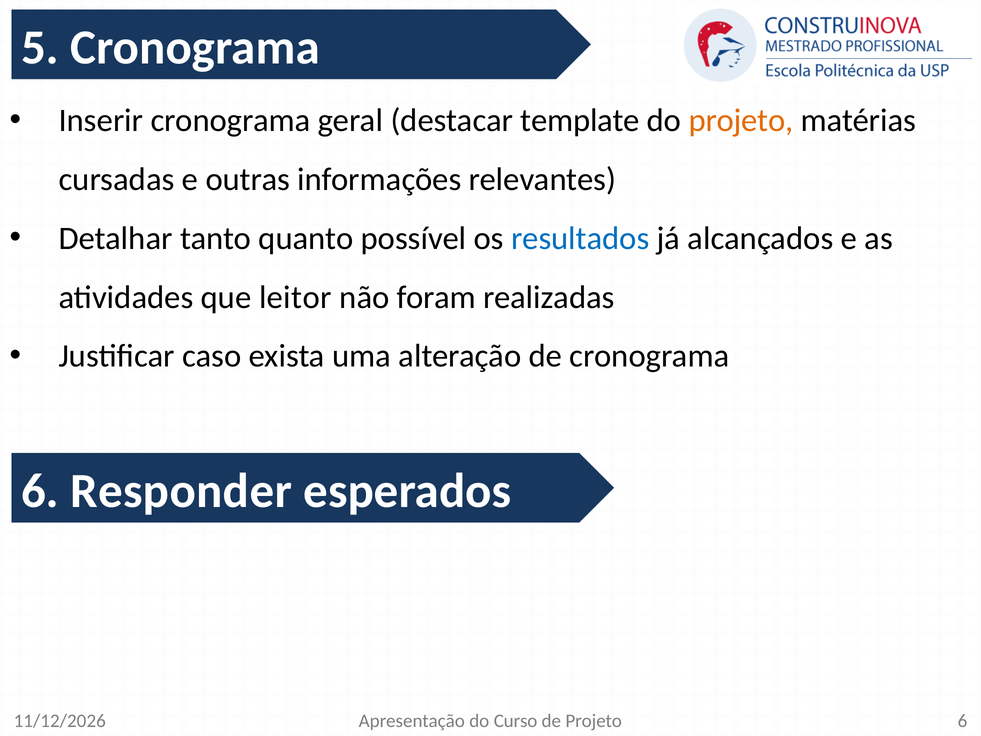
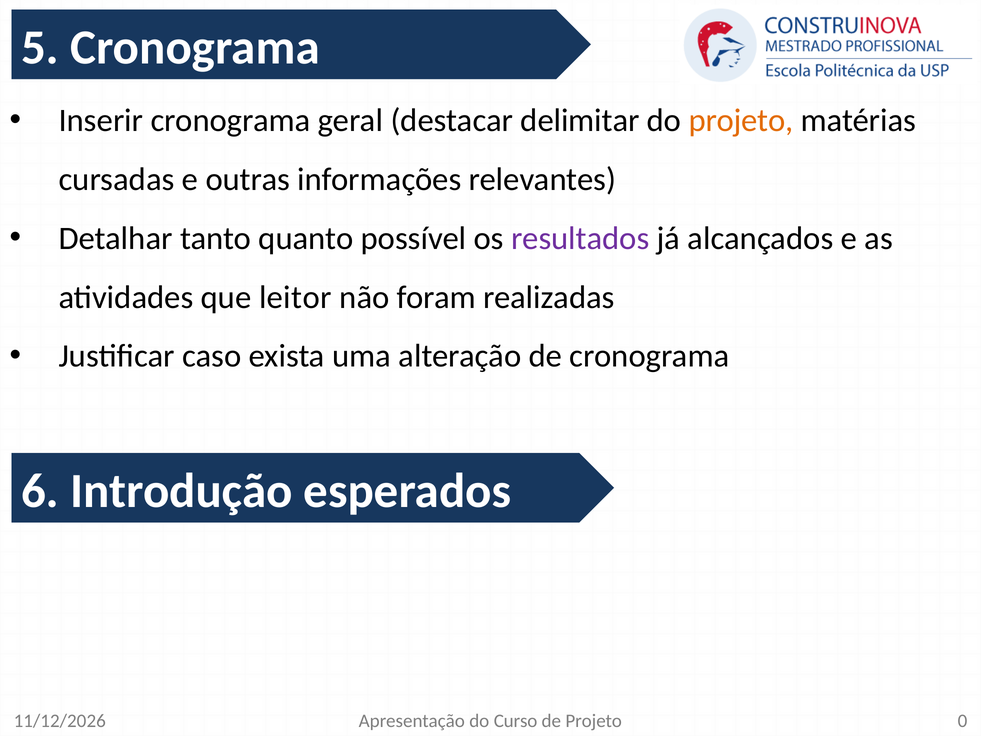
template: template -> delimitar
resultados colour: blue -> purple
Responder: Responder -> Introdução
Projeto 6: 6 -> 0
